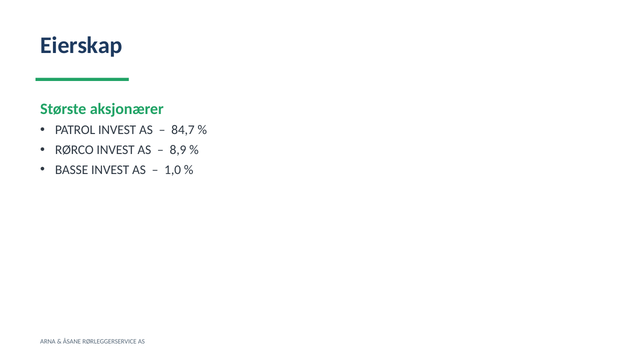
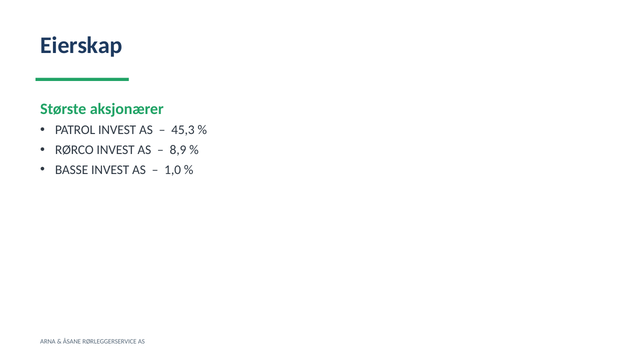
84,7: 84,7 -> 45,3
